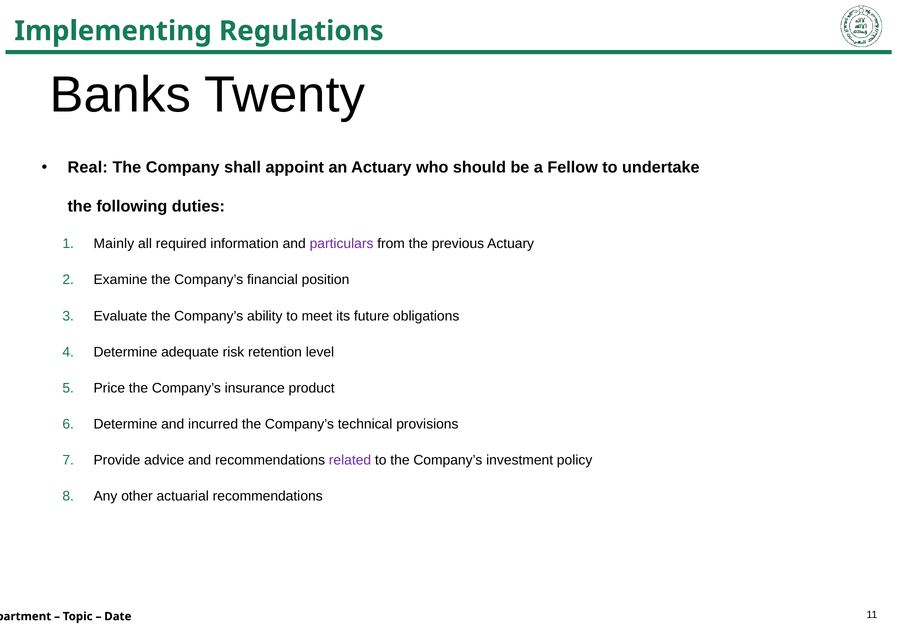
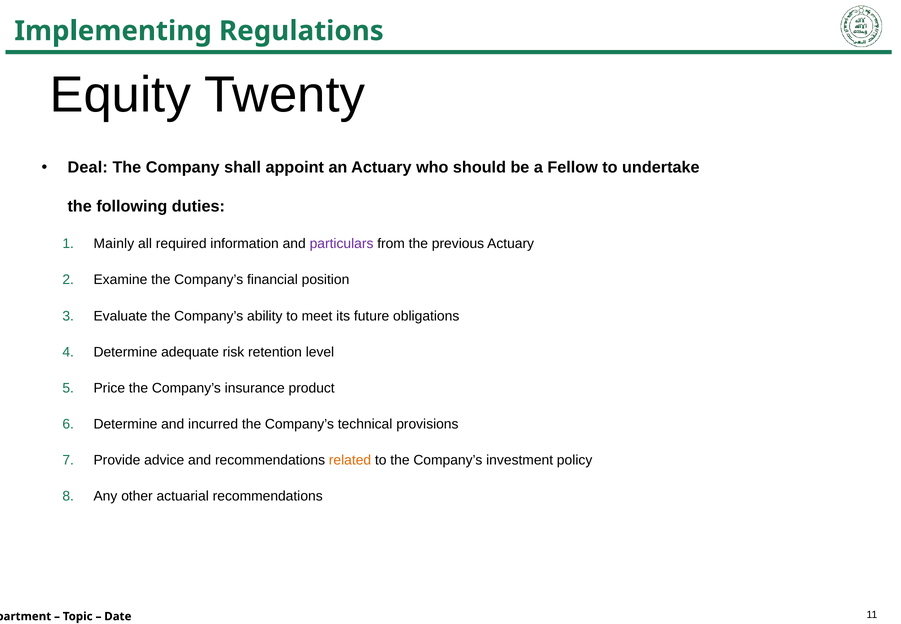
Banks: Banks -> Equity
Real: Real -> Deal
related colour: purple -> orange
